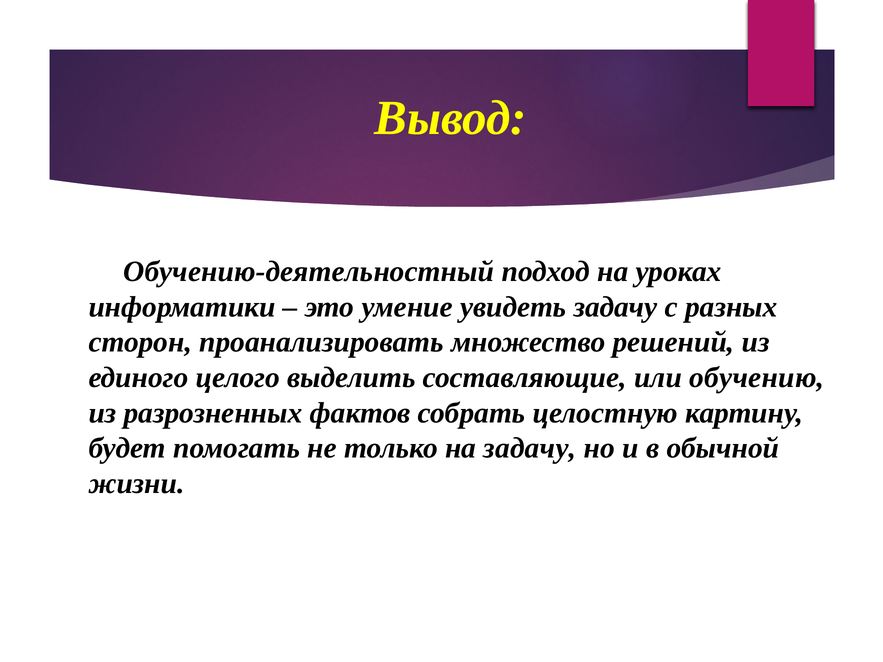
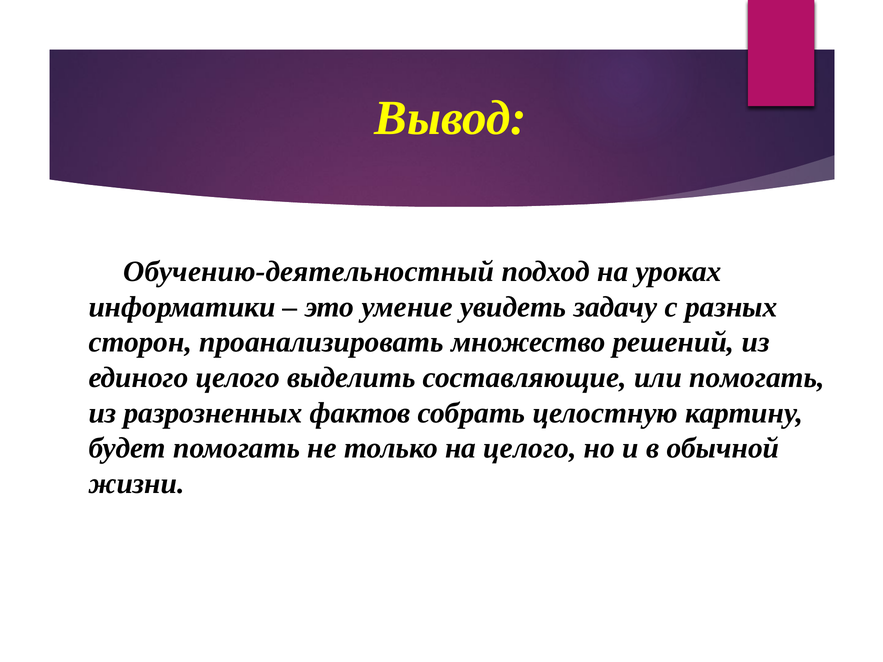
или обучению: обучению -> помогать
на задачу: задачу -> целого
